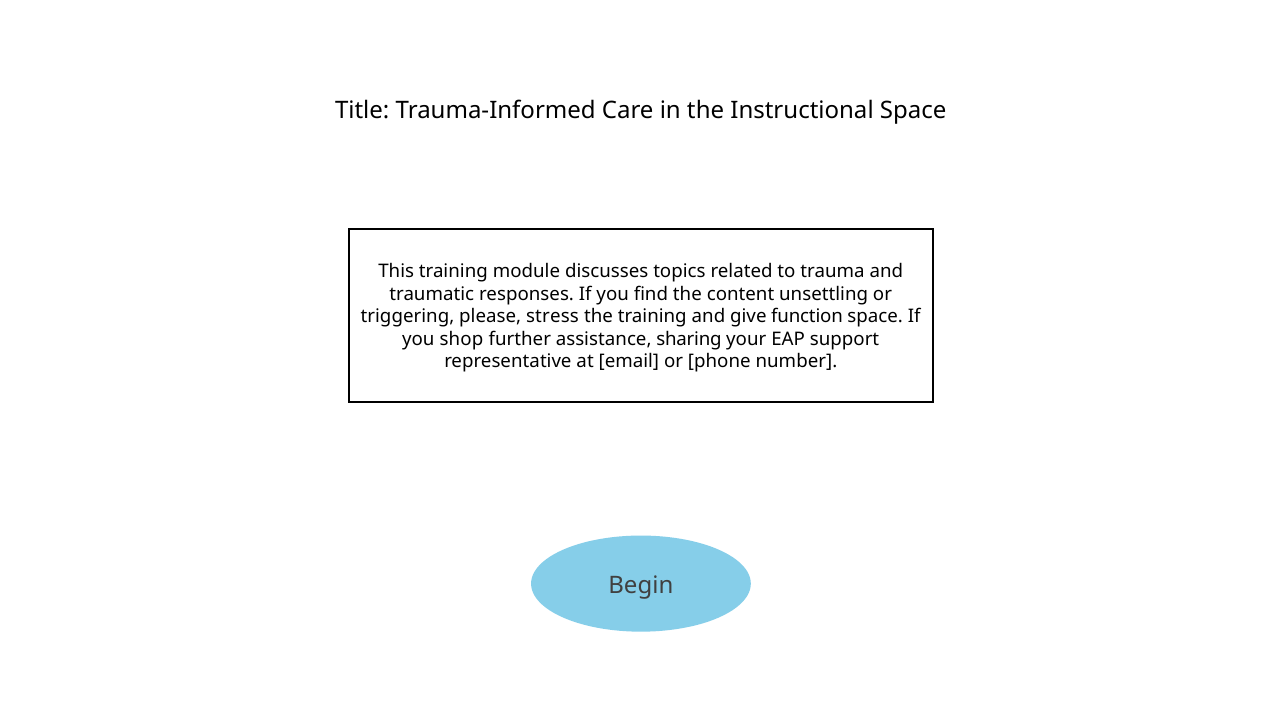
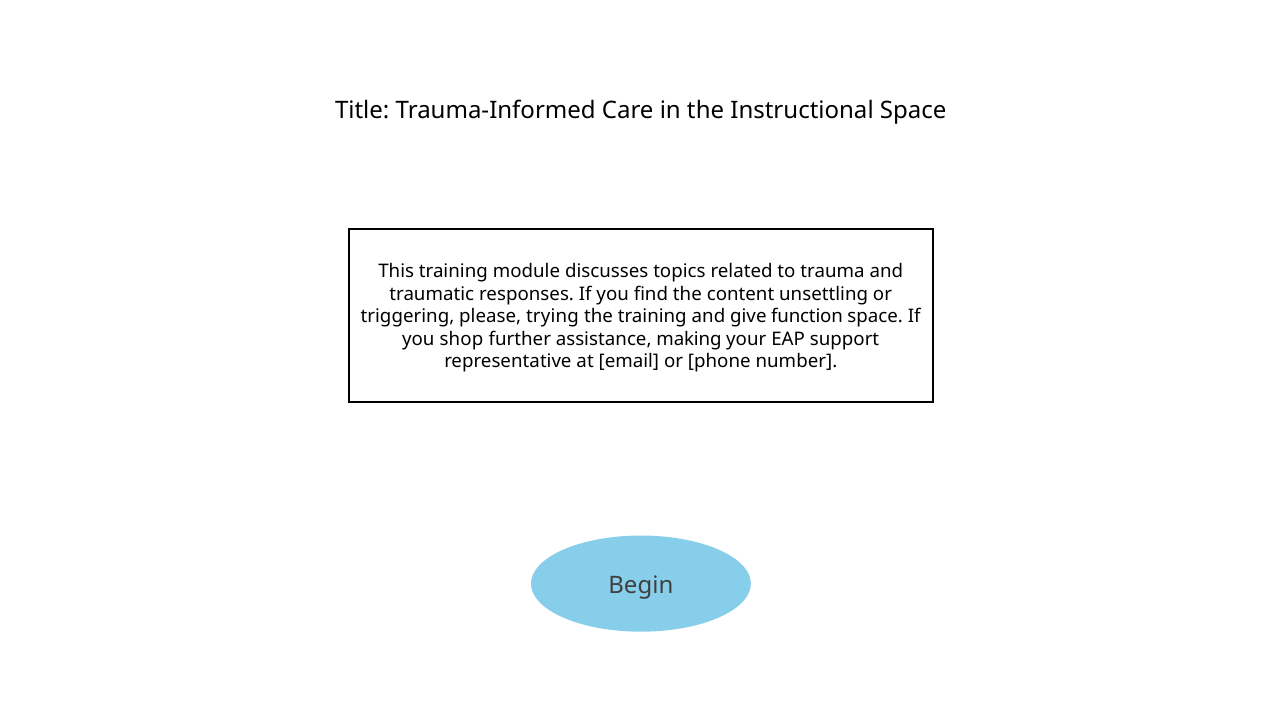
stress: stress -> trying
sharing: sharing -> making
